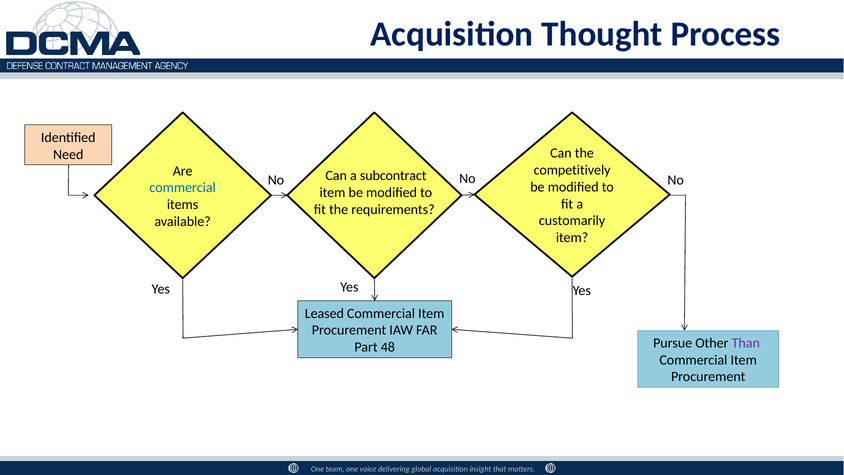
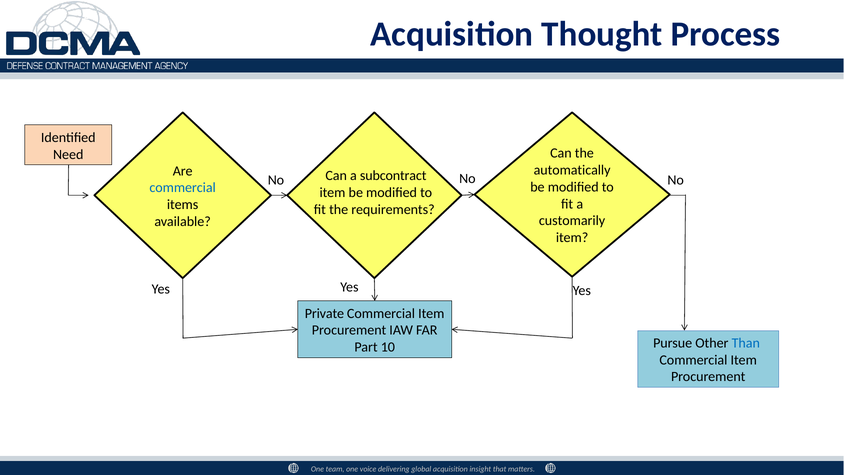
competitively: competitively -> automatically
Leased: Leased -> Private
Than colour: purple -> blue
48: 48 -> 10
